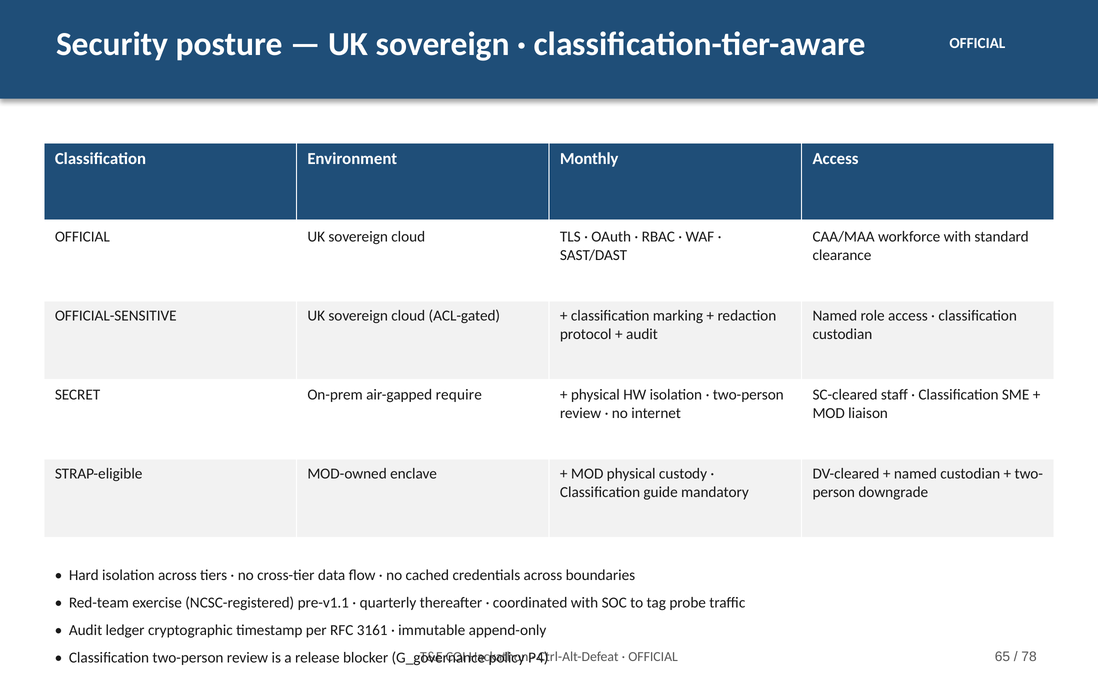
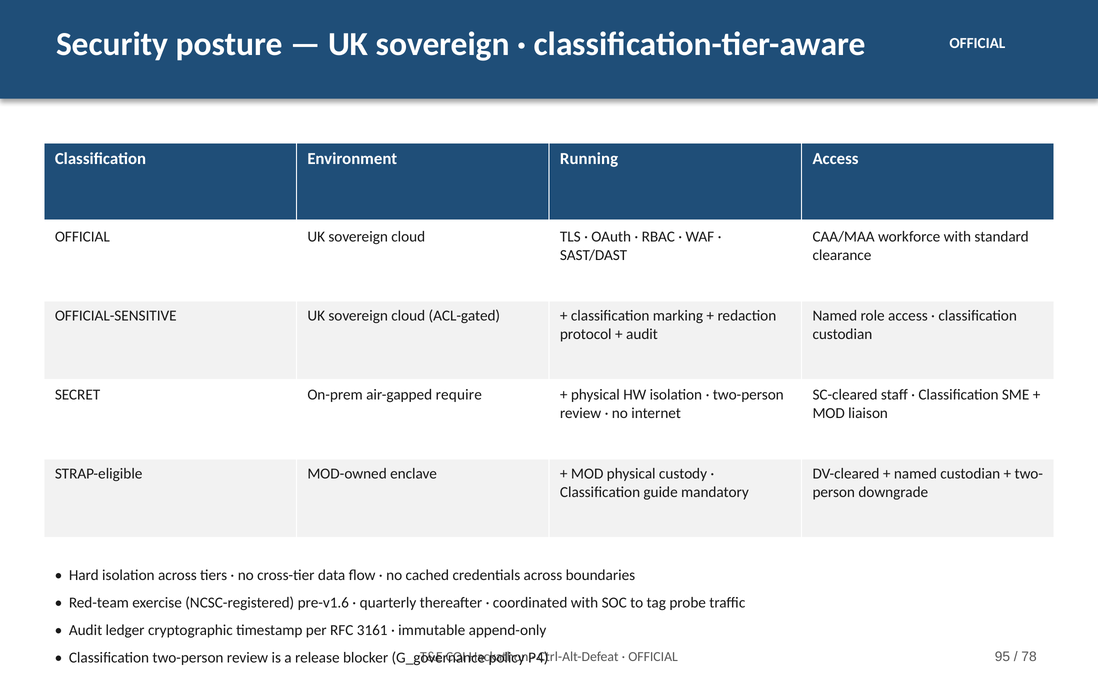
Monthly: Monthly -> Running
pre-v1.1: pre-v1.1 -> pre-v1.6
65: 65 -> 95
